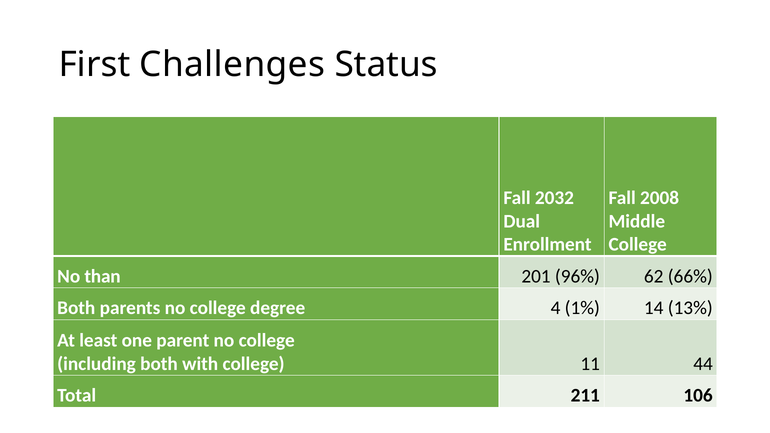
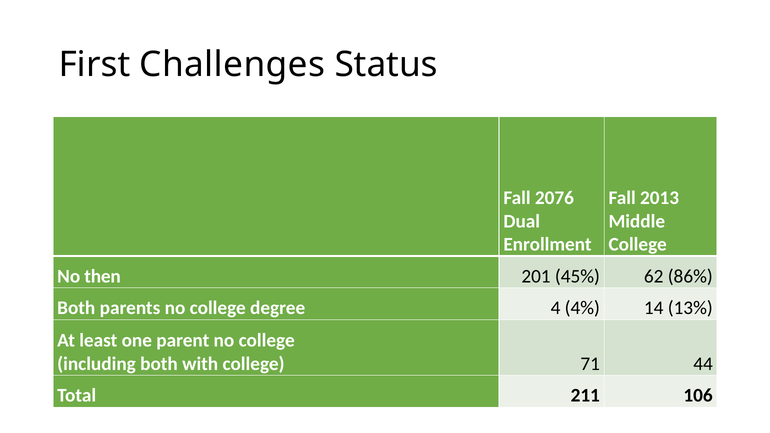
2032: 2032 -> 2076
2008: 2008 -> 2013
than: than -> then
96%: 96% -> 45%
66%: 66% -> 86%
1%: 1% -> 4%
11: 11 -> 71
